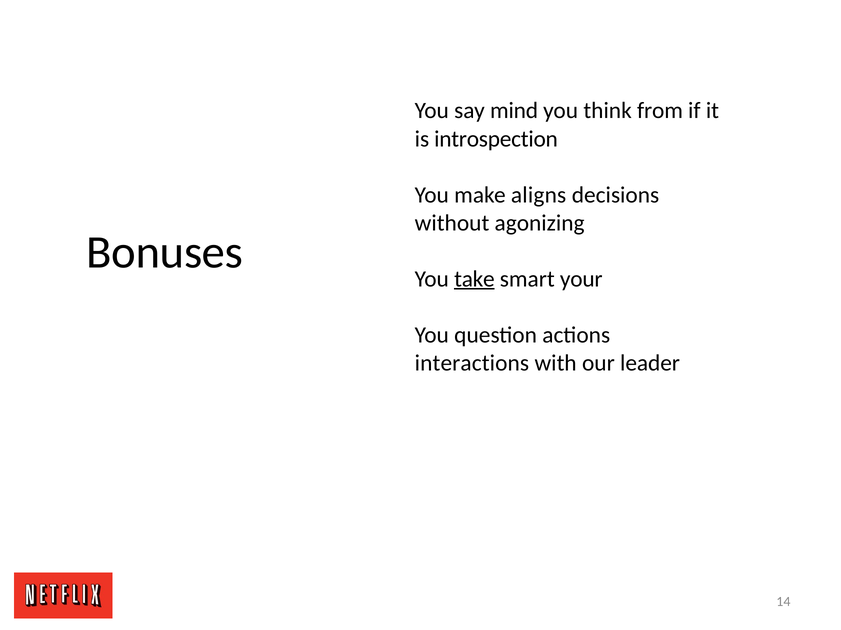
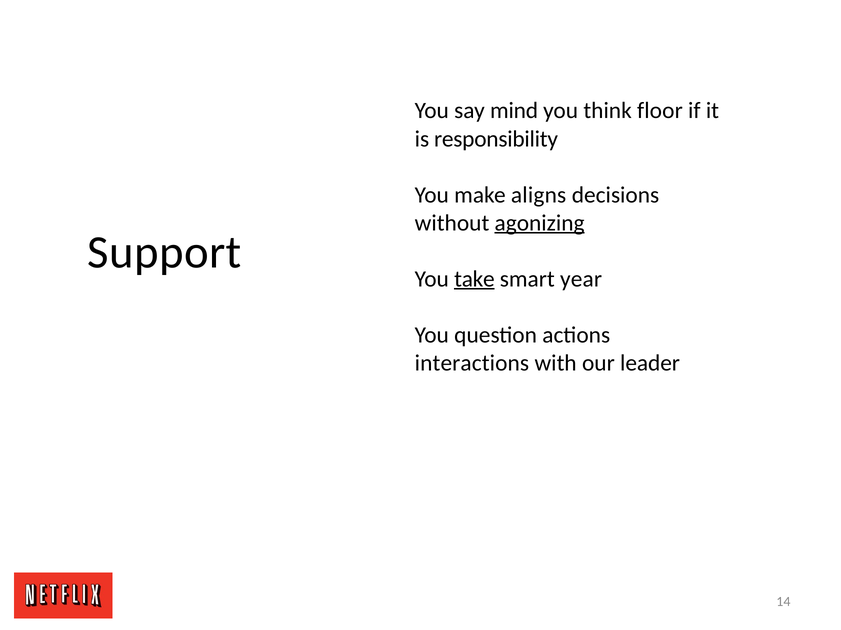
from: from -> floor
introspection: introspection -> responsibility
agonizing underline: none -> present
Bonuses: Bonuses -> Support
your: your -> year
